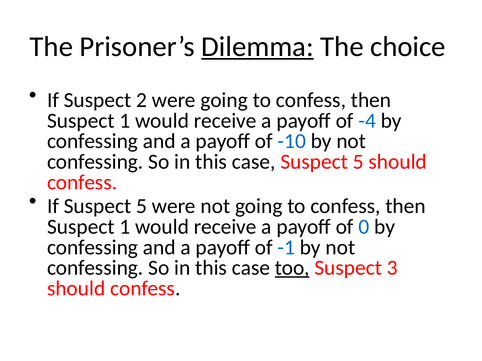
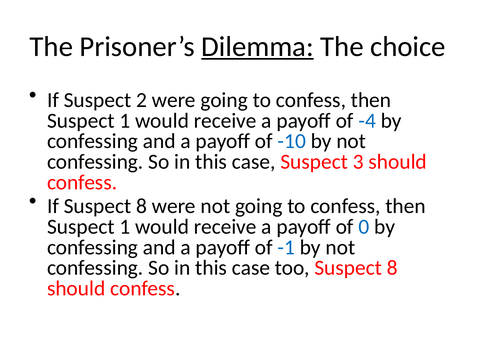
case Suspect 5: 5 -> 3
If Suspect 5: 5 -> 8
too underline: present -> none
3 at (392, 268): 3 -> 8
